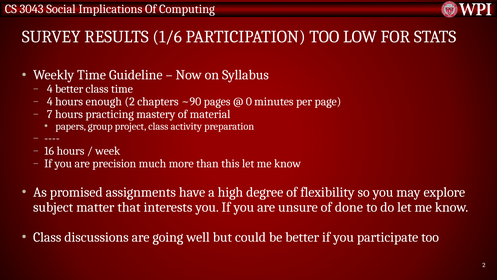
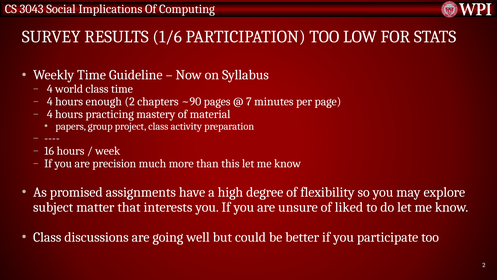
4 better: better -> world
0: 0 -> 7
7 at (50, 114): 7 -> 4
done: done -> liked
